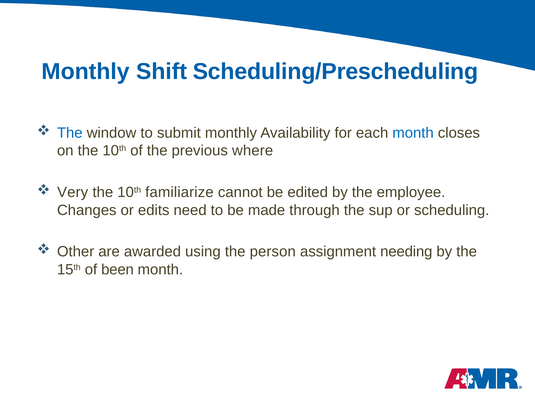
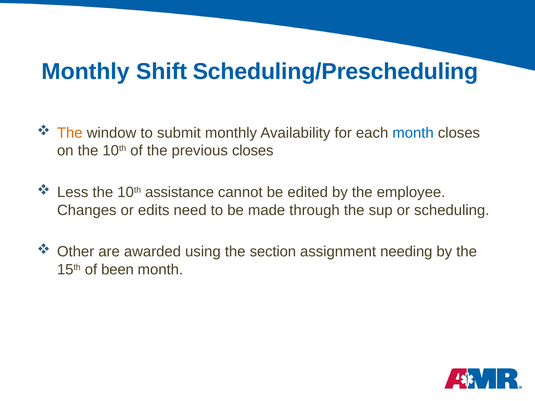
The at (70, 133) colour: blue -> orange
previous where: where -> closes
Very: Very -> Less
familiarize: familiarize -> assistance
person: person -> section
